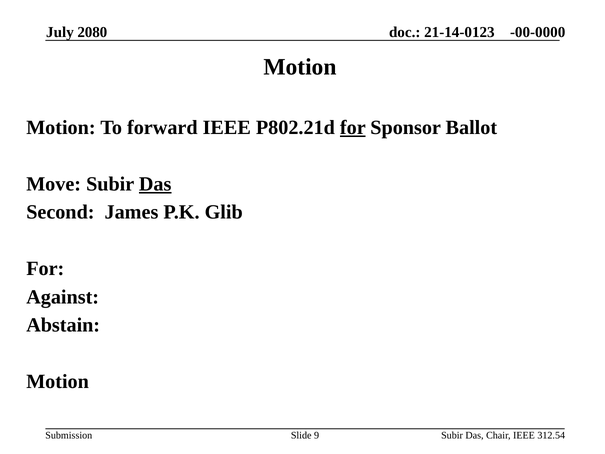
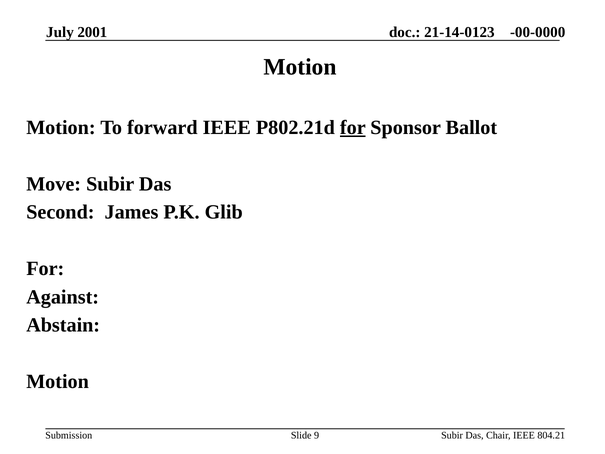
2080: 2080 -> 2001
Das at (155, 184) underline: present -> none
312.54: 312.54 -> 804.21
